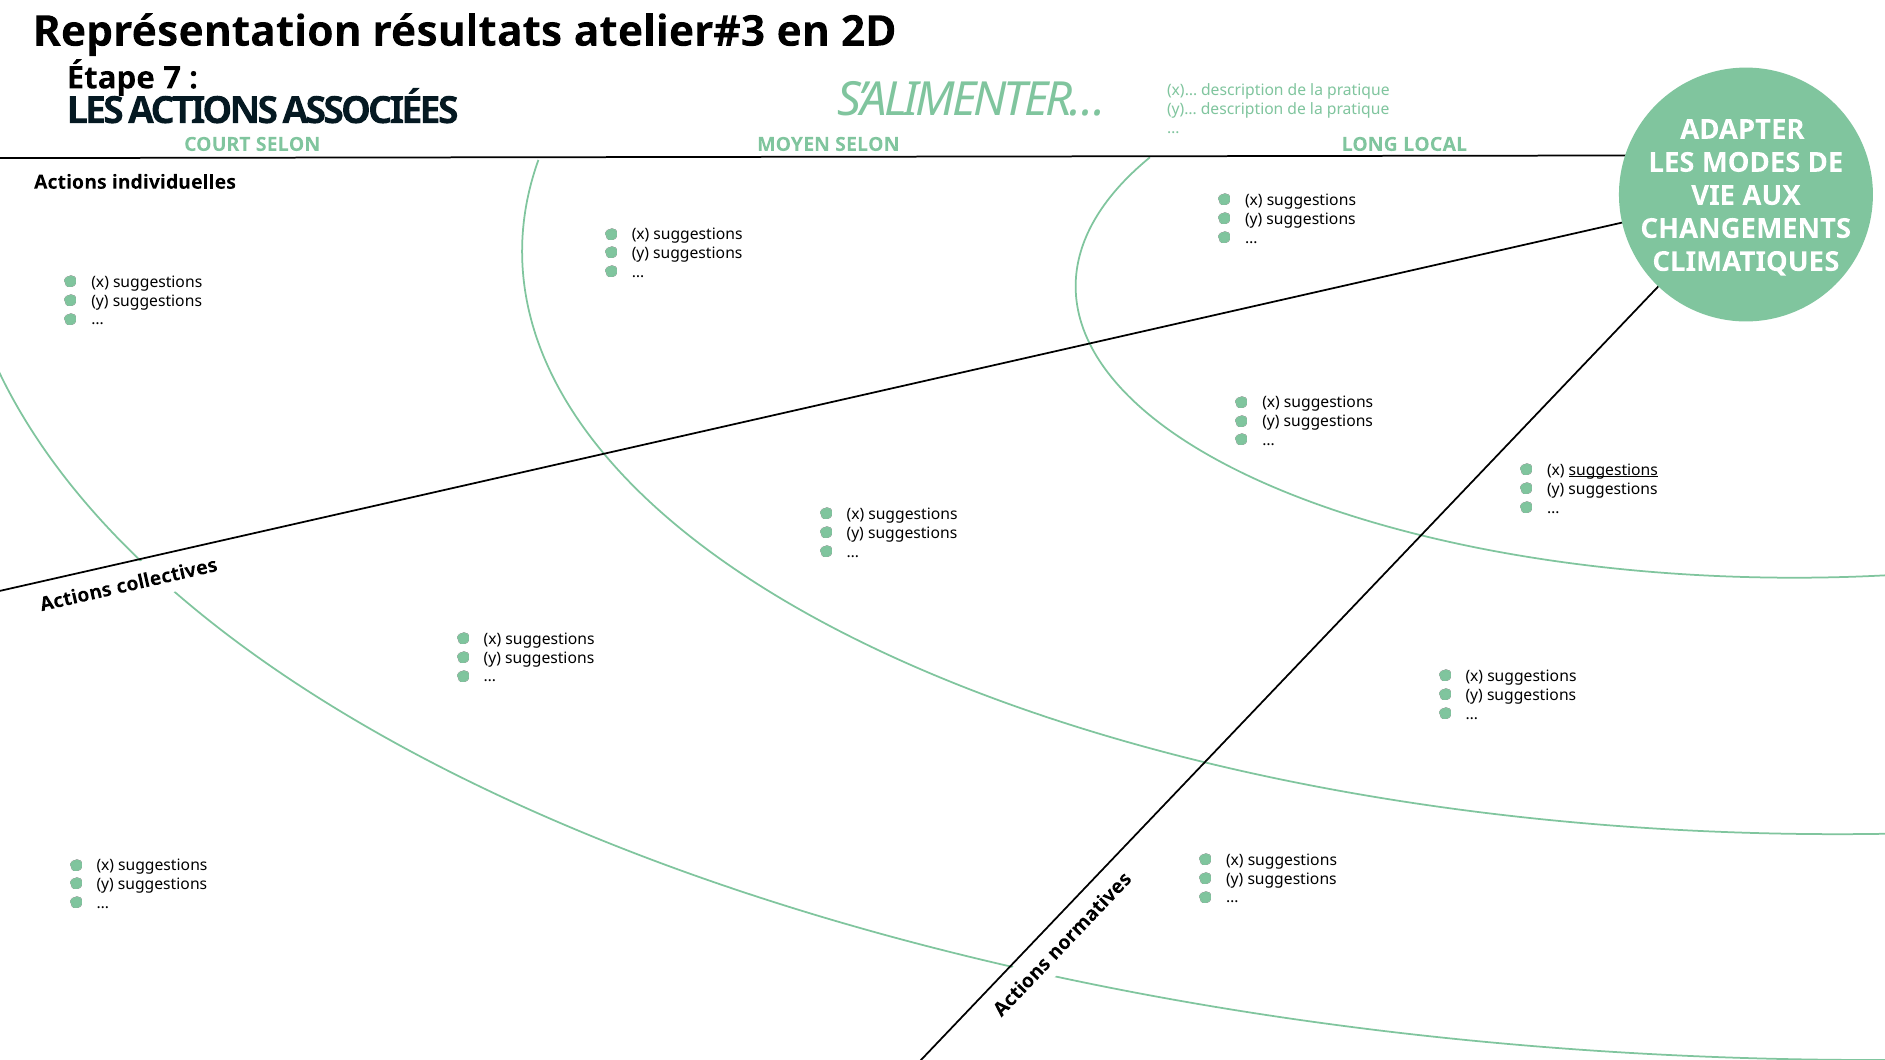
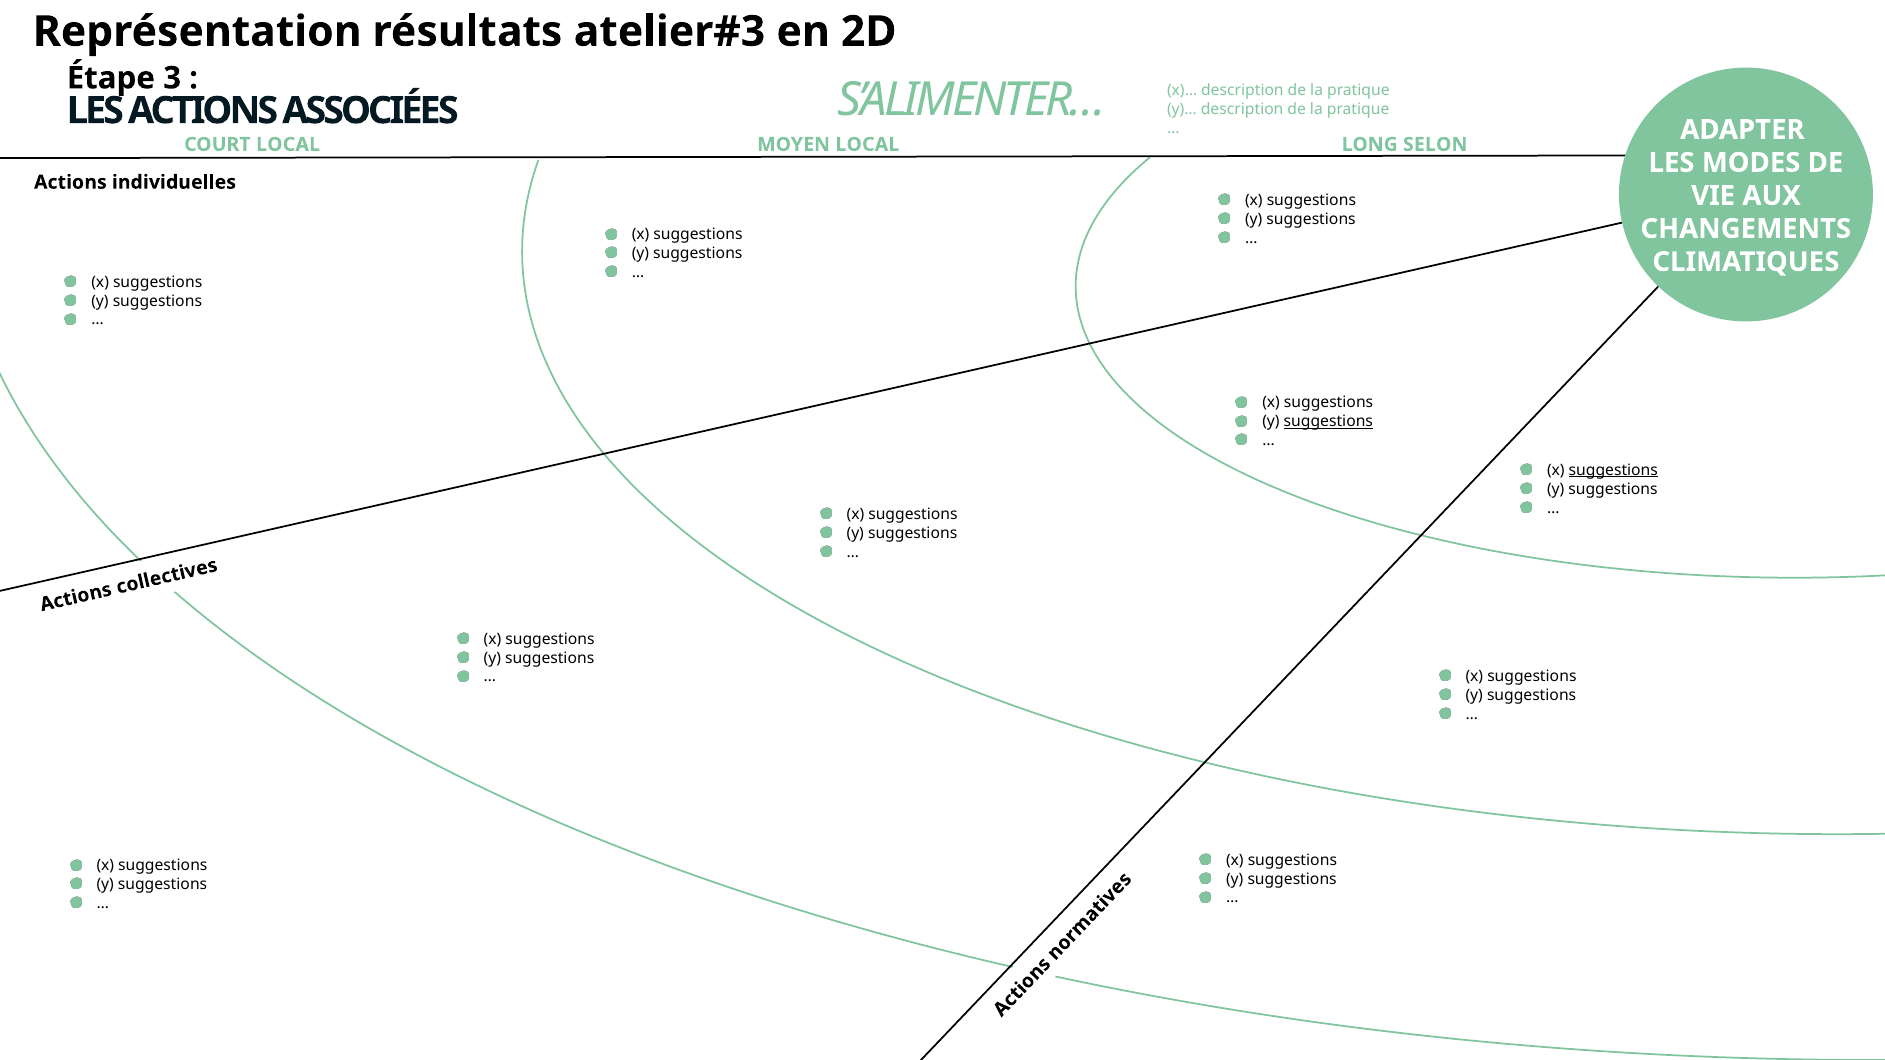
7: 7 -> 3
COURT SELON: SELON -> LOCAL
MOYEN SELON: SELON -> LOCAL
LOCAL: LOCAL -> SELON
suggestions at (1328, 422) underline: none -> present
